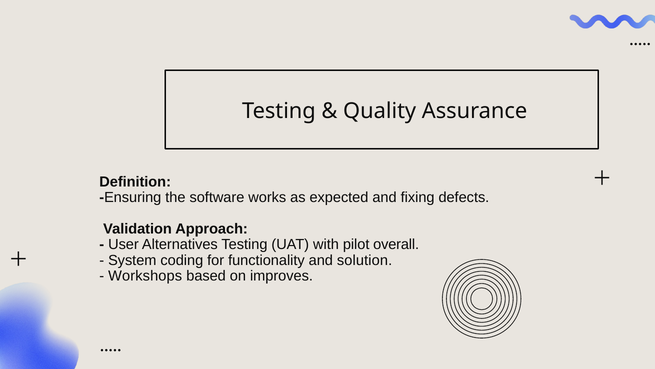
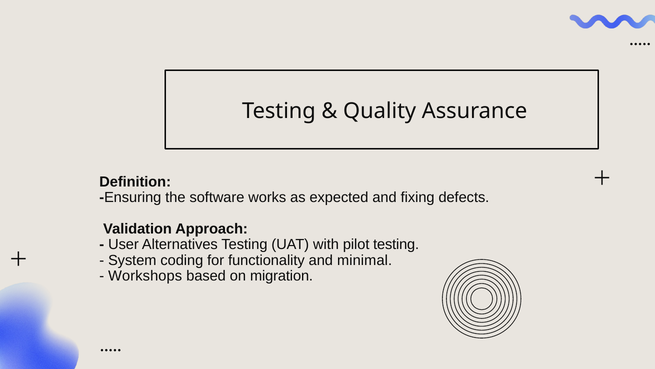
pilot overall: overall -> testing
solution: solution -> minimal
improves: improves -> migration
